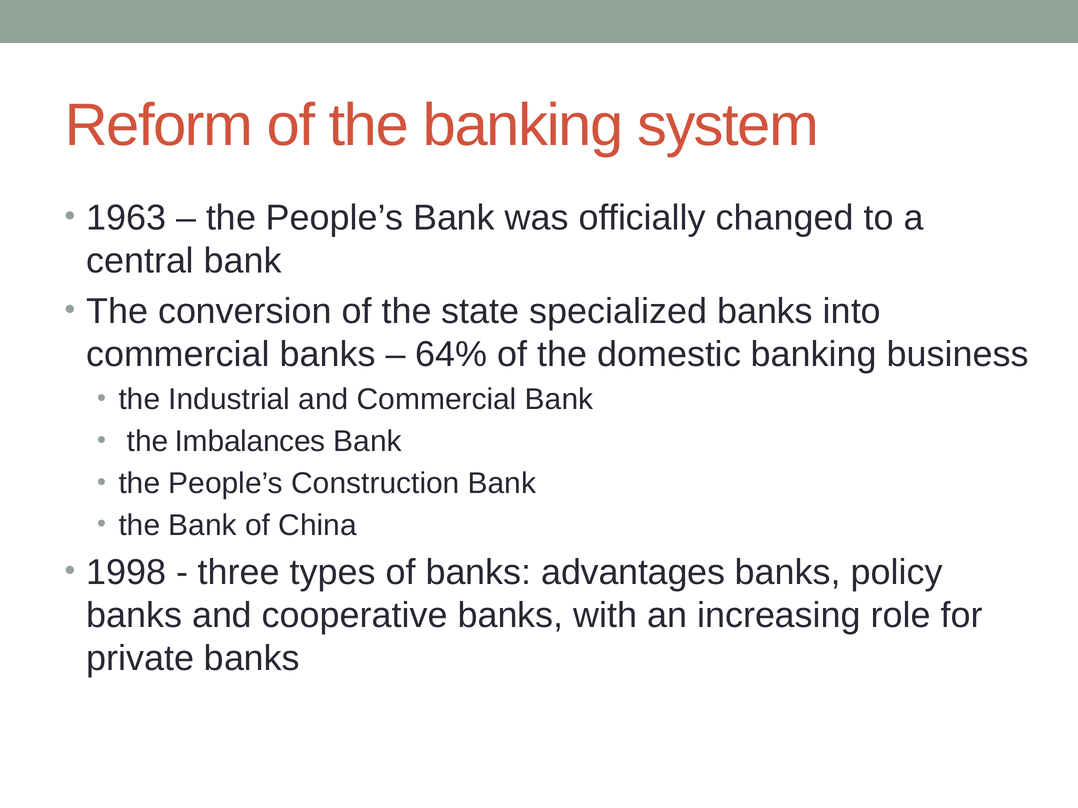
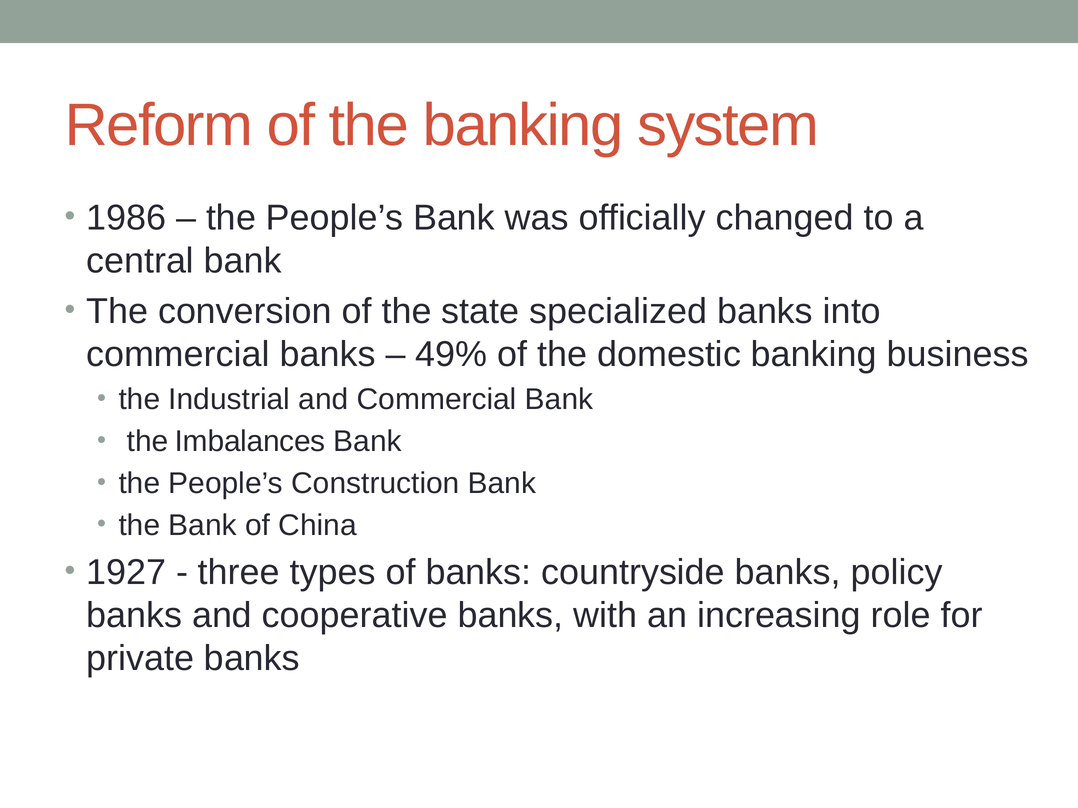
1963: 1963 -> 1986
64%: 64% -> 49%
1998: 1998 -> 1927
advantages: advantages -> countryside
